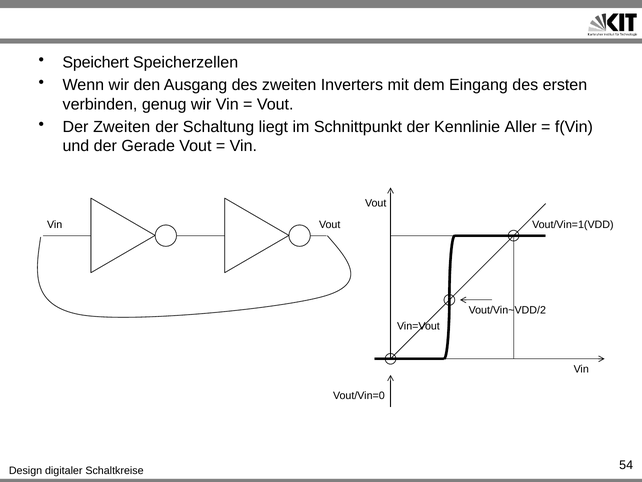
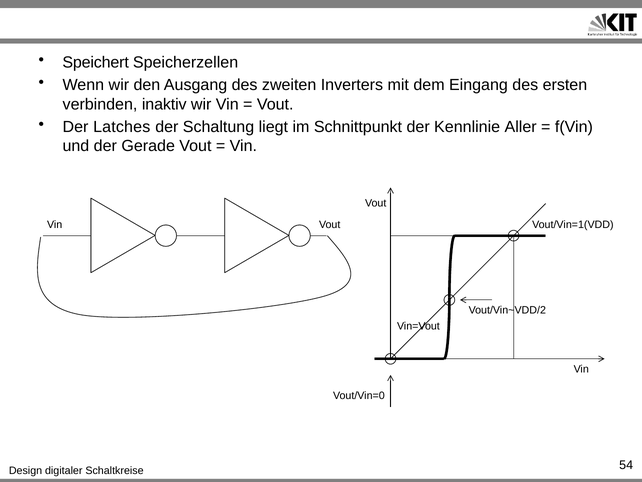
genug: genug -> inaktiv
Der Zweiten: Zweiten -> Latches
